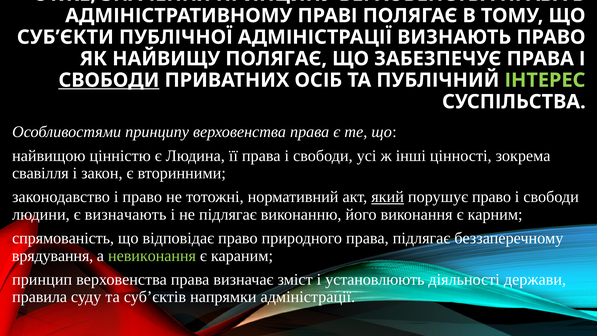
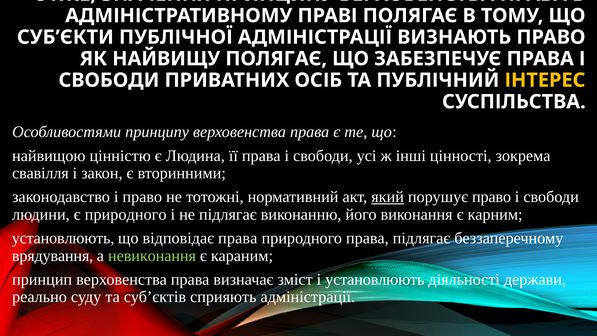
СВОБОДИ at (109, 80) underline: present -> none
ІНТЕРЕС colour: light green -> yellow
є визначають: визначають -> природного
спрямованість at (63, 238): спрямованість -> установлюють
відповідає право: право -> права
правила: правила -> реально
напрямки: напрямки -> сприяють
